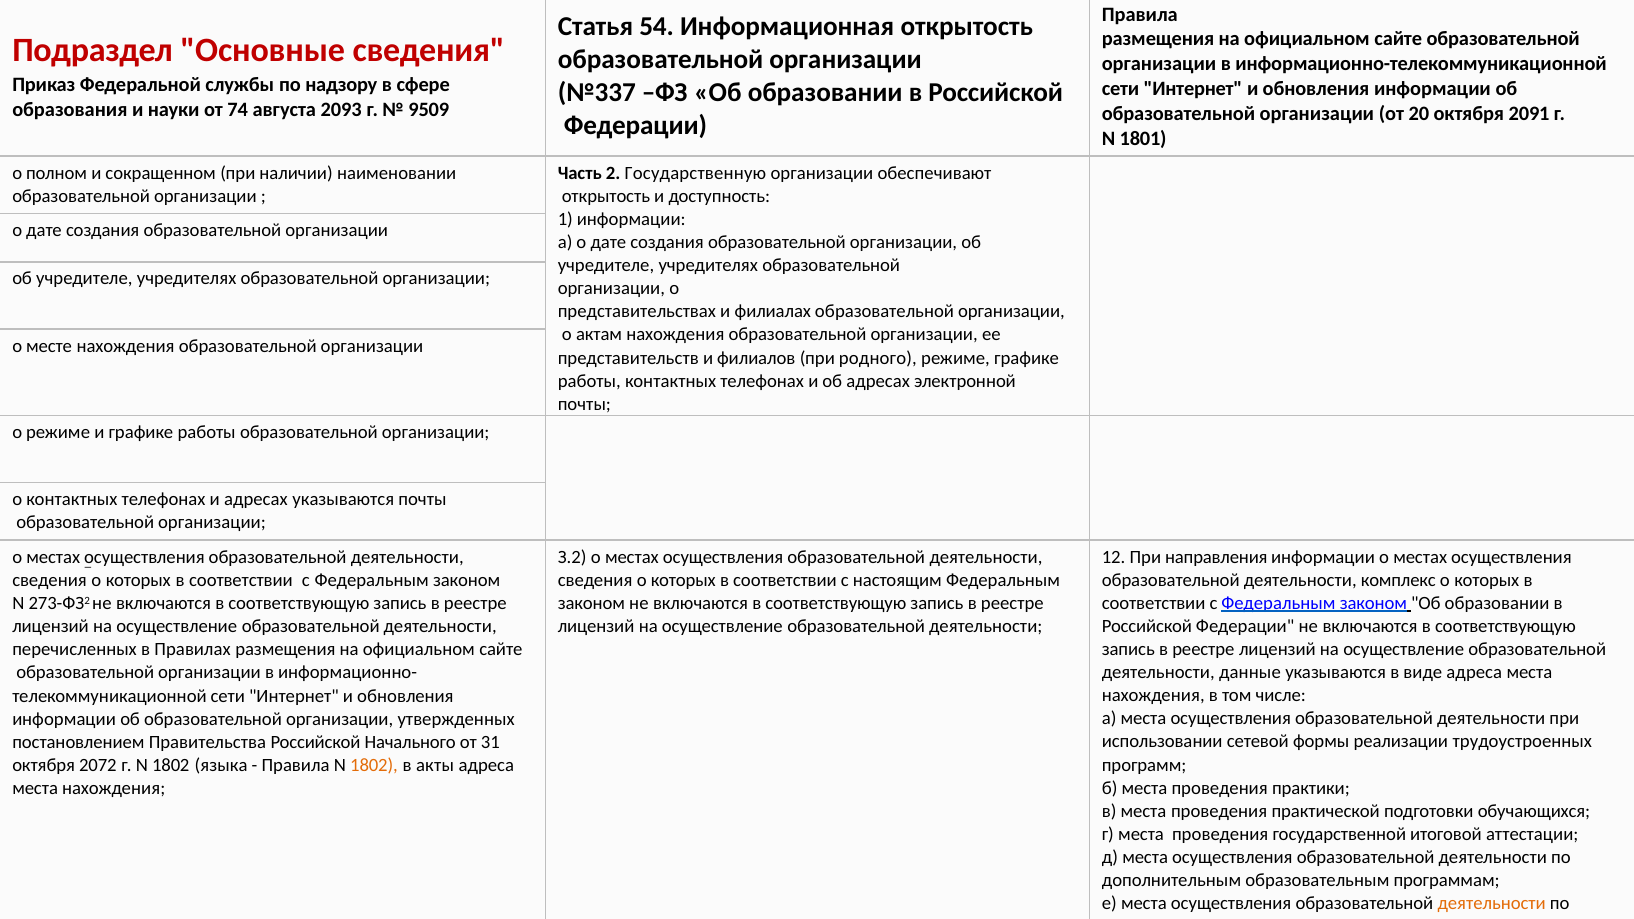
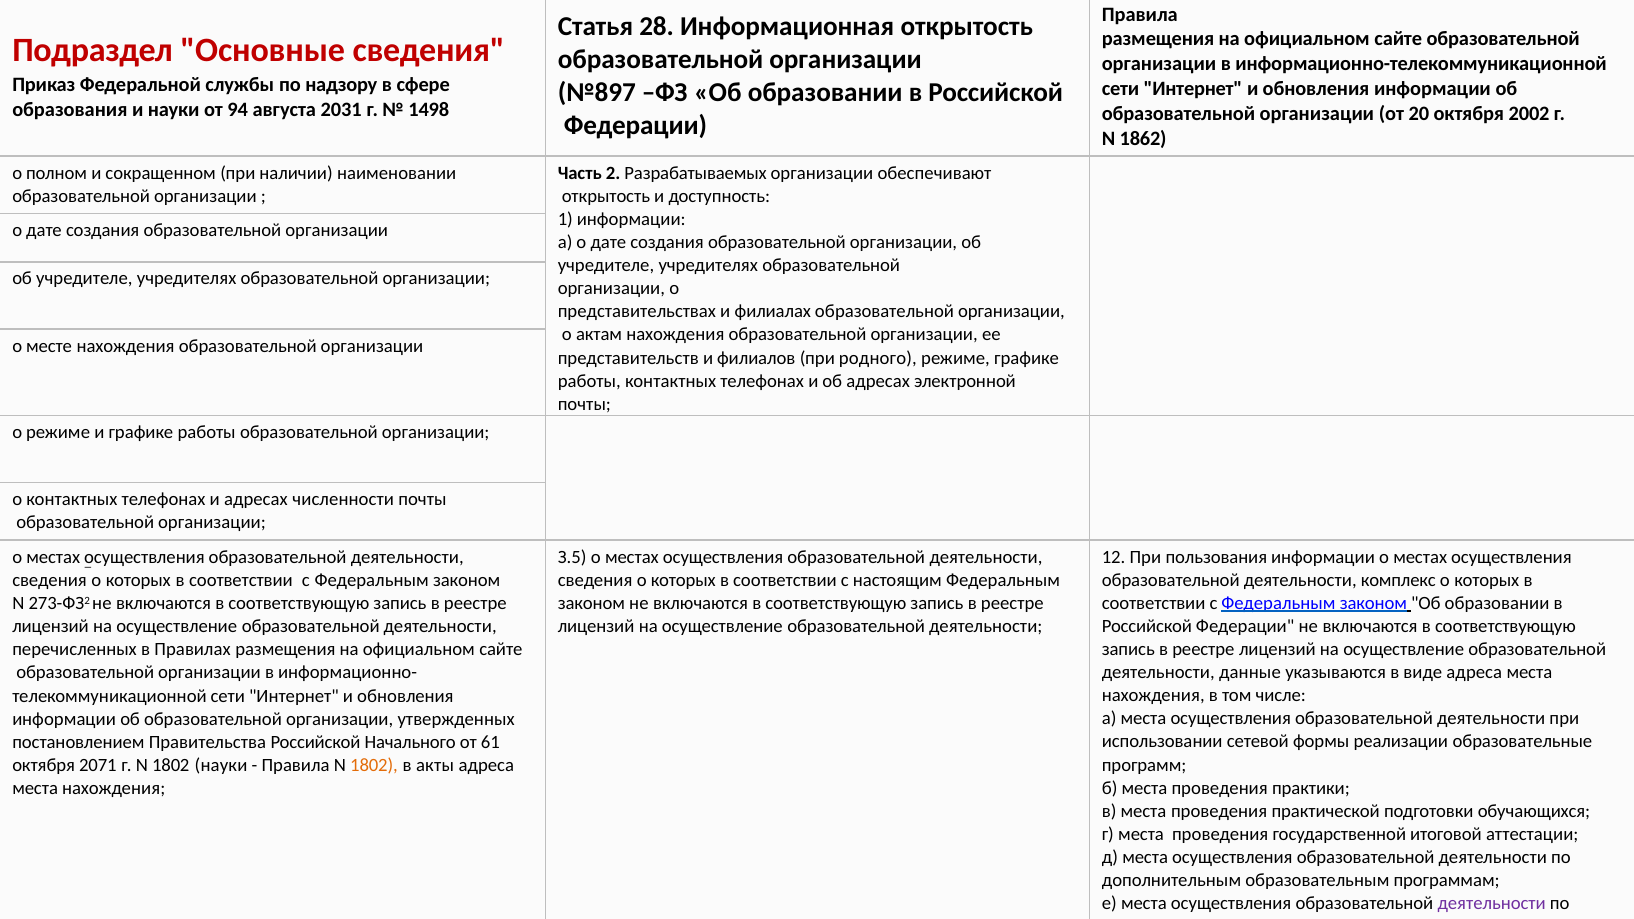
54: 54 -> 28
№337: №337 -> №897
74: 74 -> 94
2093: 2093 -> 2031
9509: 9509 -> 1498
2091: 2091 -> 2002
1801: 1801 -> 1862
Государственную: Государственную -> Разрабатываемых
адресах указываются: указываются -> численности
З.2: З.2 -> З.5
направления: направления -> пользования
трудоустроенных: трудоустроенных -> образовательные
31: 31 -> 61
2072: 2072 -> 2071
1802 языка: языка -> науки
деятельности at (1492, 904) colour: orange -> purple
